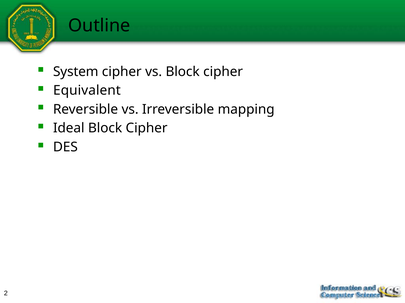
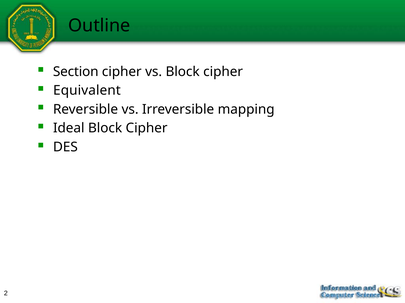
System: System -> Section
